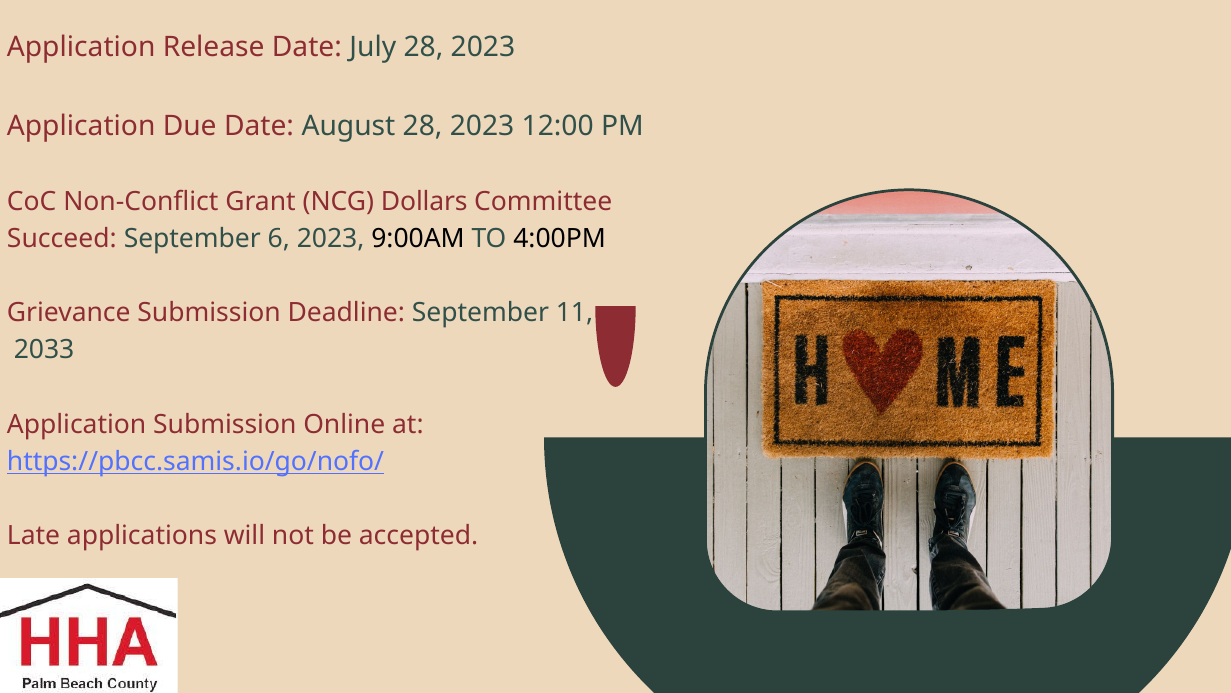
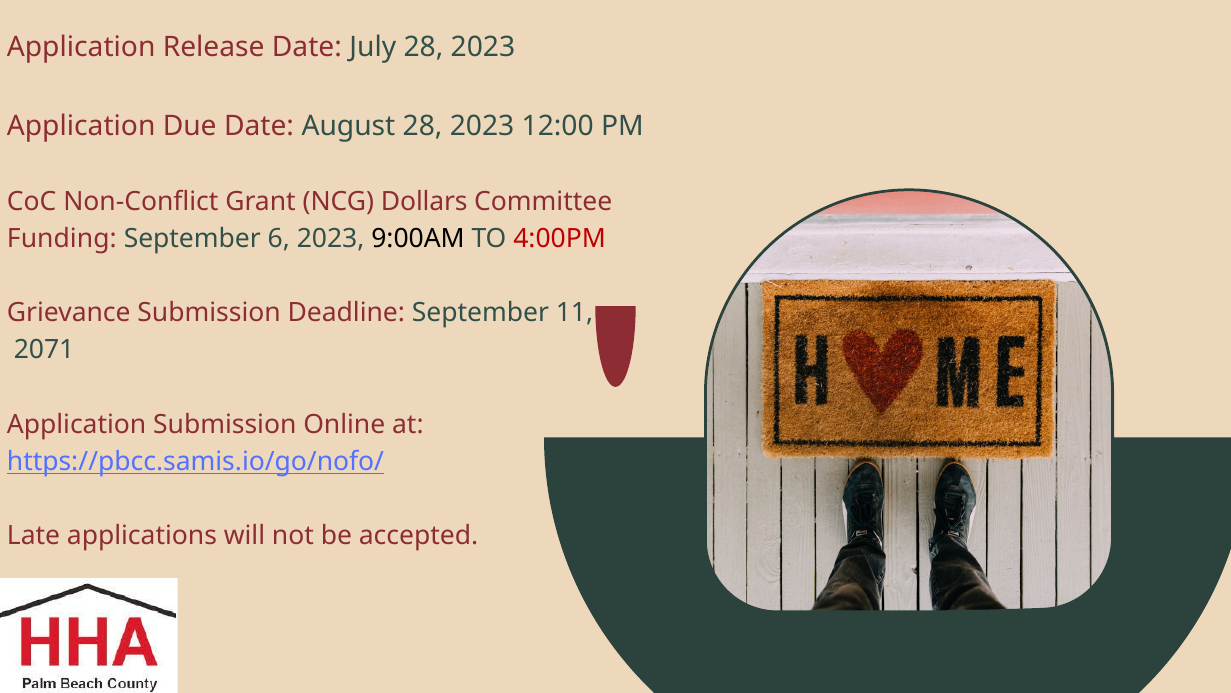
Succeed: Succeed -> Funding
4:00PM colour: black -> red
2033: 2033 -> 2071
